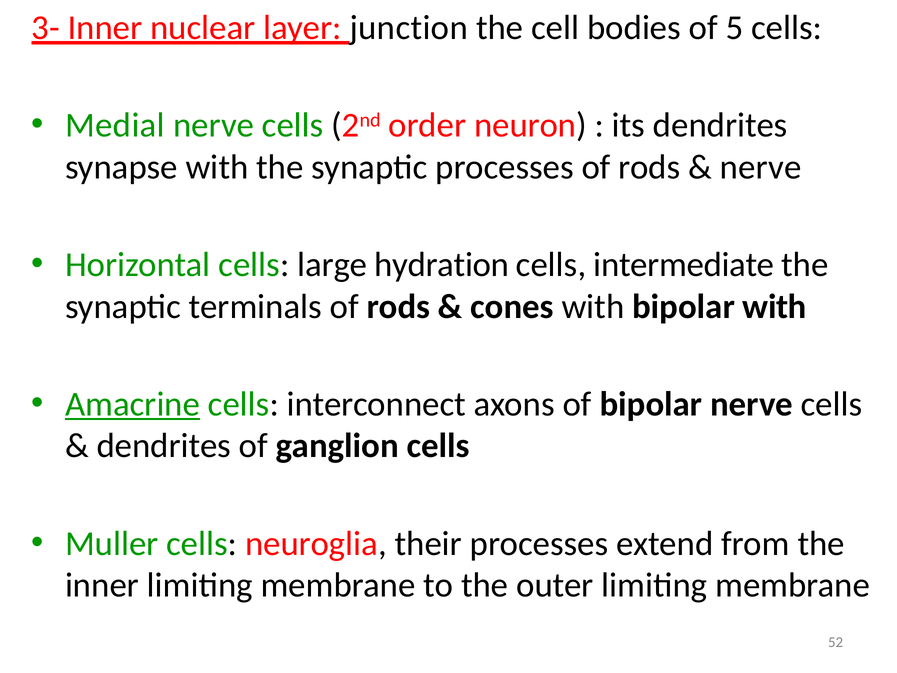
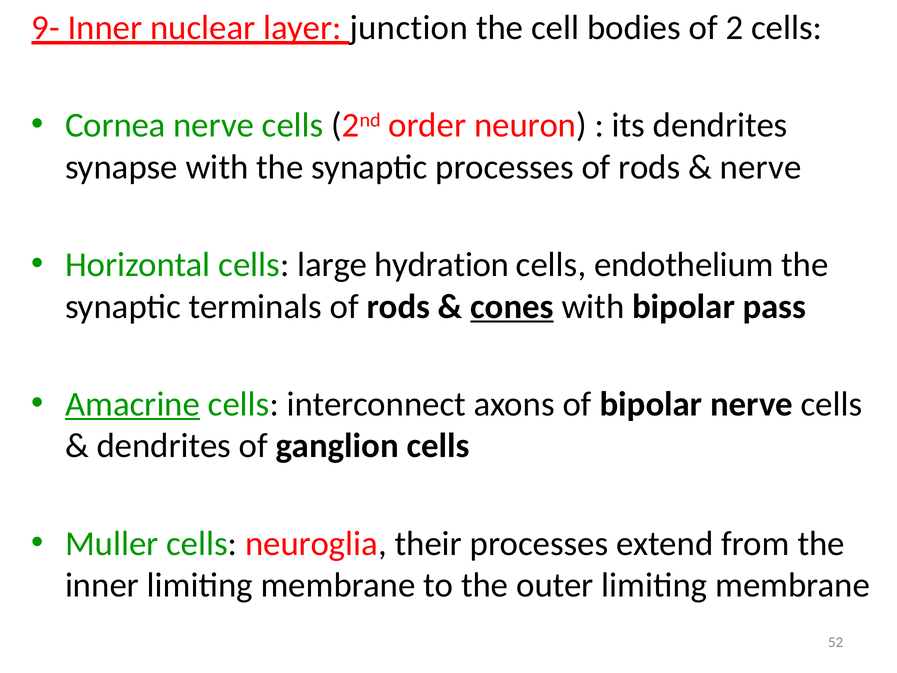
3-: 3- -> 9-
5: 5 -> 2
Medial: Medial -> Cornea
intermediate: intermediate -> endothelium
cones underline: none -> present
bipolar with: with -> pass
